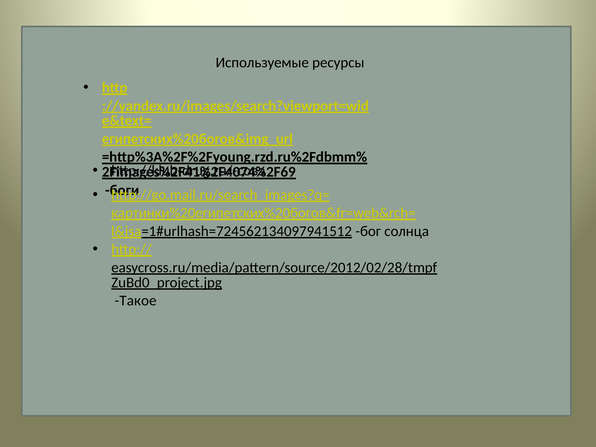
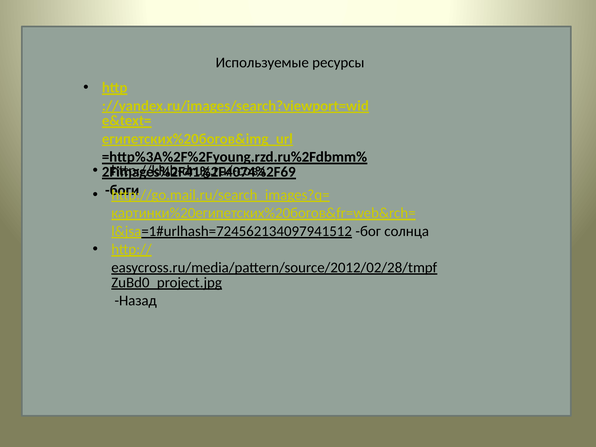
Такое: Такое -> Назад
